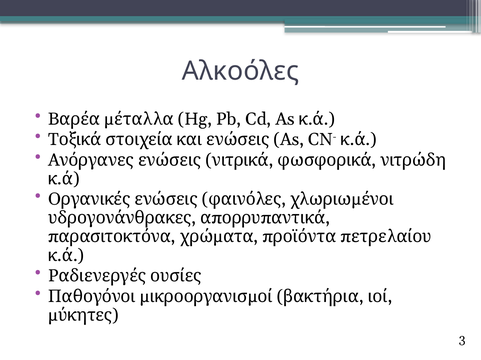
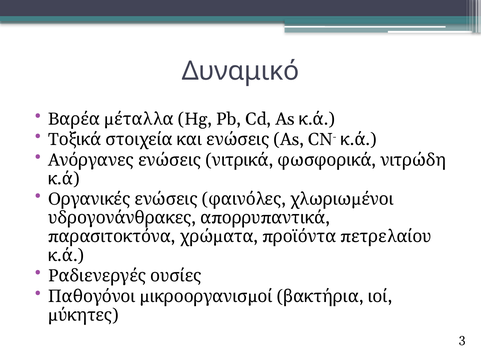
Αλκοόλες: Αλκοόλες -> Δυναμικό
